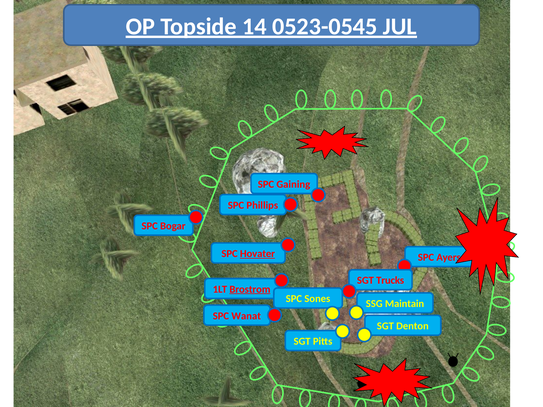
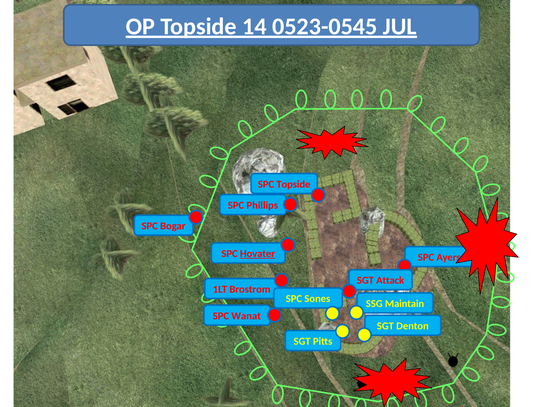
SPC Gaining: Gaining -> Topside
Trucks: Trucks -> Attack
Brostrom underline: present -> none
